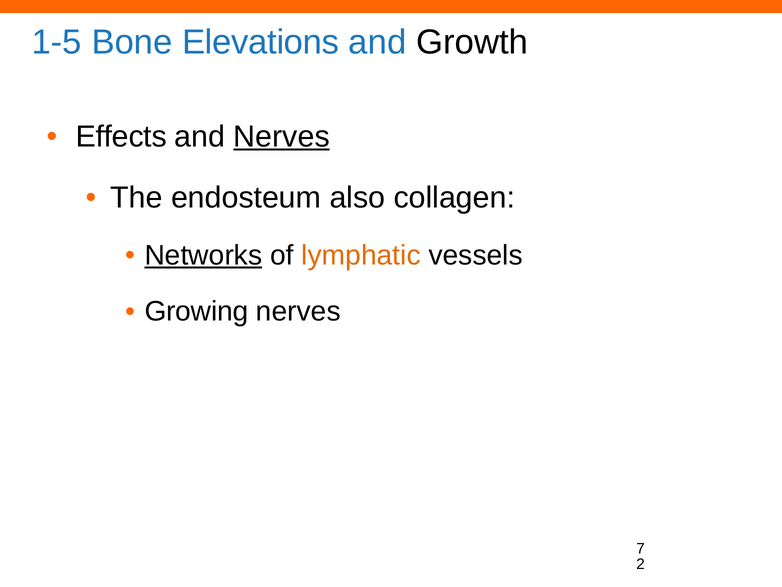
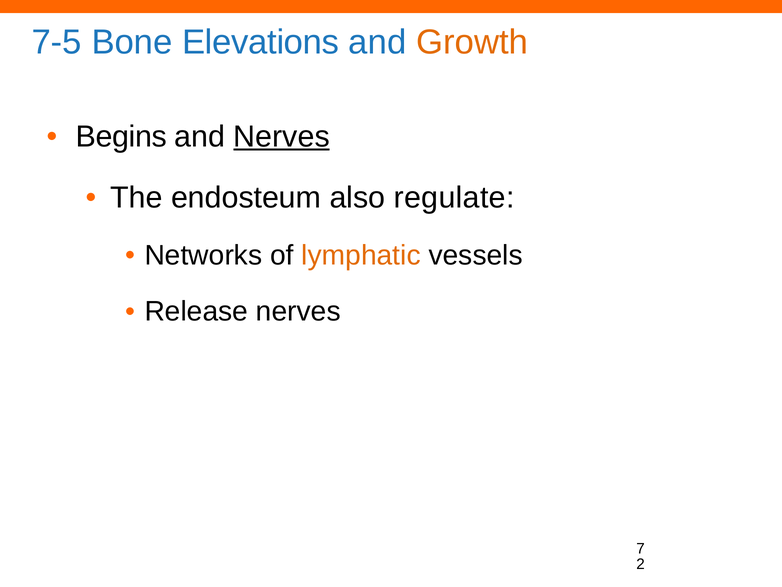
1-5: 1-5 -> 7-5
Growth colour: black -> orange
Effects: Effects -> Begins
collagen: collagen -> regulate
Networks underline: present -> none
Growing: Growing -> Release
